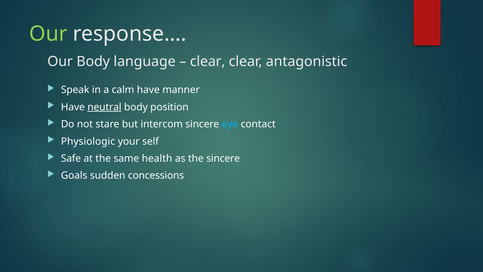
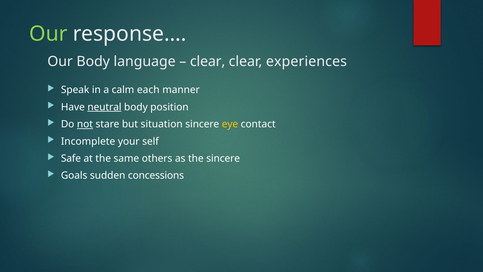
antagonistic: antagonistic -> experiences
calm have: have -> each
not underline: none -> present
intercom: intercom -> situation
eye colour: light blue -> yellow
Physiologic: Physiologic -> Incomplete
health: health -> others
